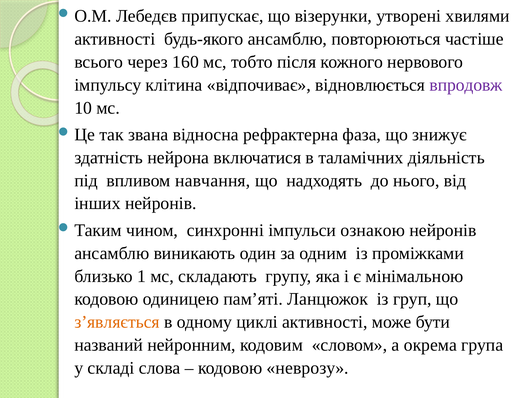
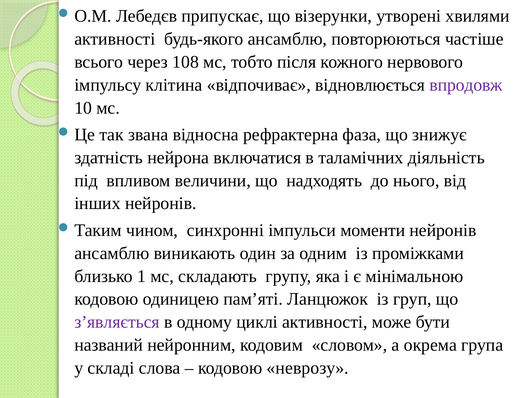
160: 160 -> 108
навчання: навчання -> величини
ознакою: ознакою -> моменти
з’являється colour: orange -> purple
